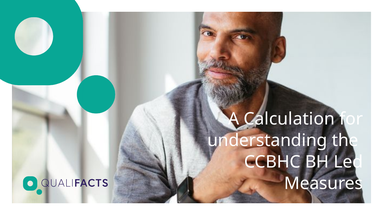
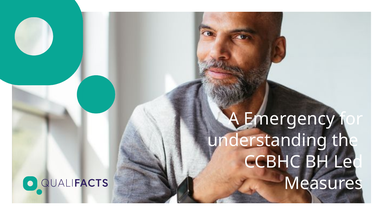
Calculation: Calculation -> Emergency
